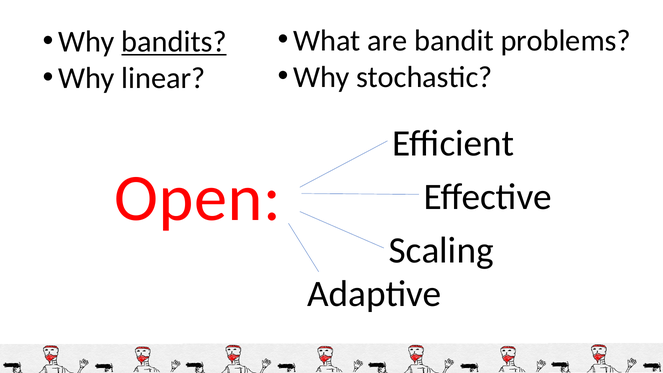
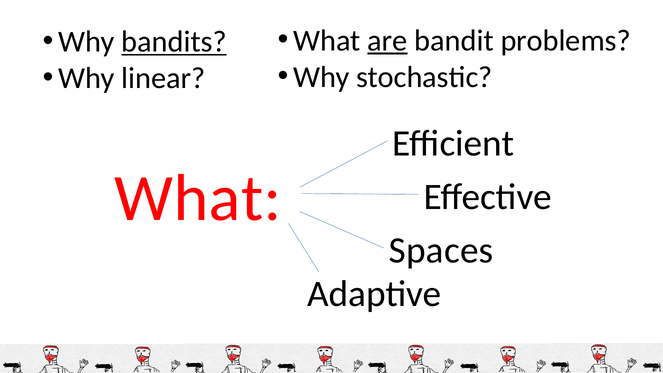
are underline: none -> present
Open at (198, 198): Open -> What
Scaling: Scaling -> Spaces
